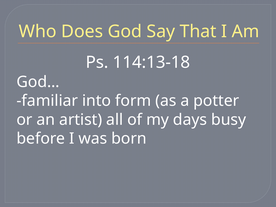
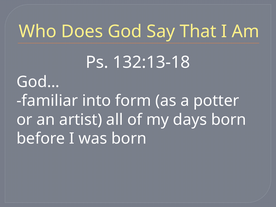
114:13-18: 114:13-18 -> 132:13-18
days busy: busy -> born
